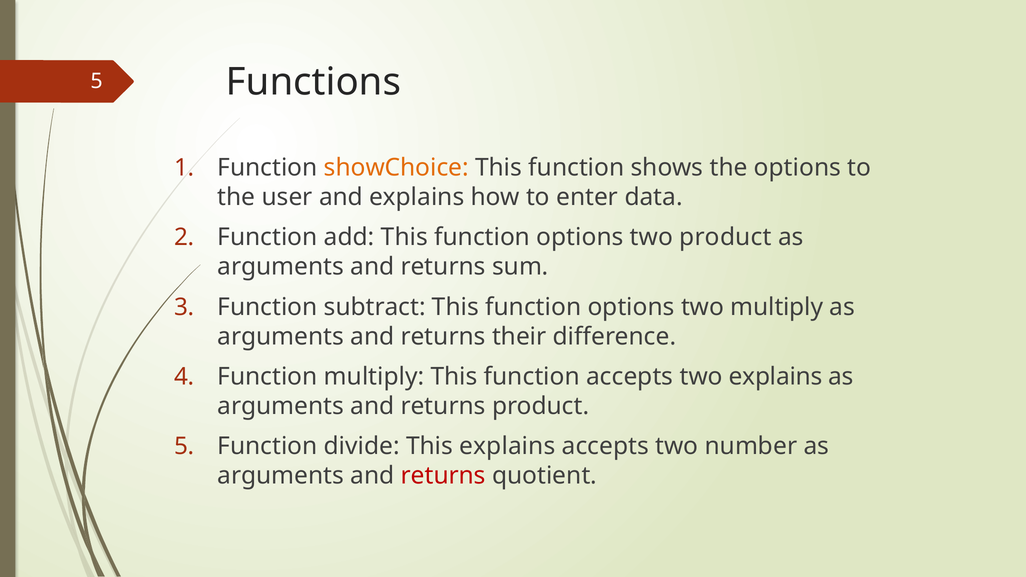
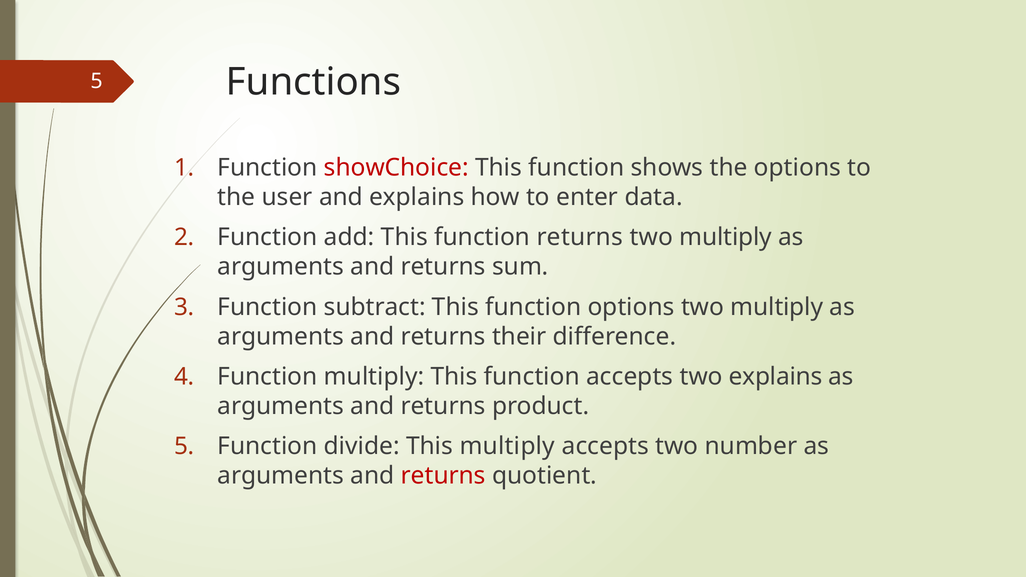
showChoice colour: orange -> red
add This function options: options -> returns
product at (725, 237): product -> multiply
This explains: explains -> multiply
